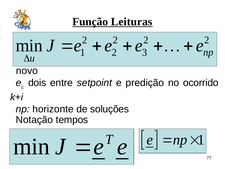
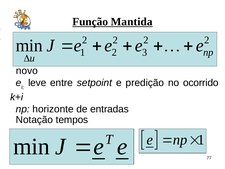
Leituras: Leituras -> Mantida
dois: dois -> leve
soluções: soluções -> entradas
